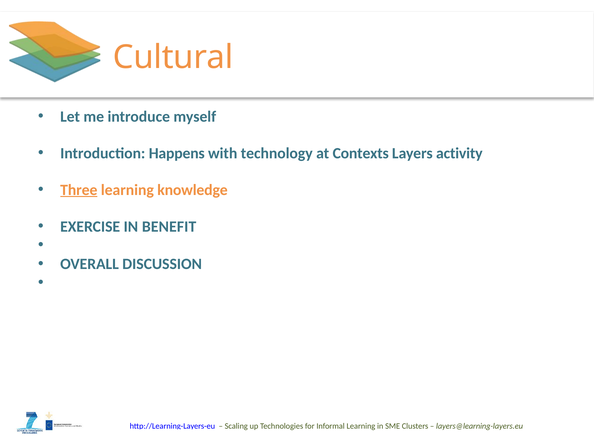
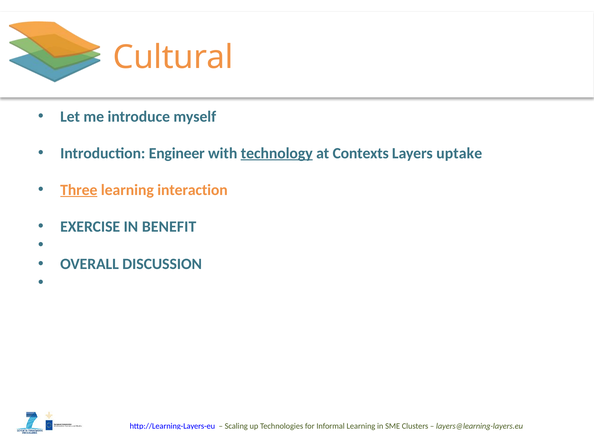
Happens: Happens -> Engineer
technology underline: none -> present
activity: activity -> uptake
knowledge: knowledge -> interaction
